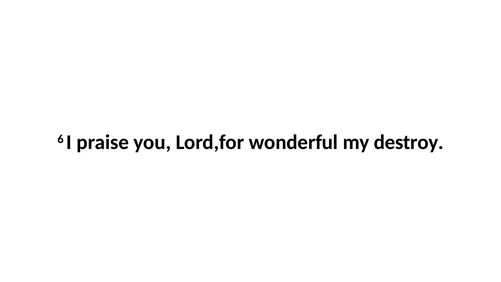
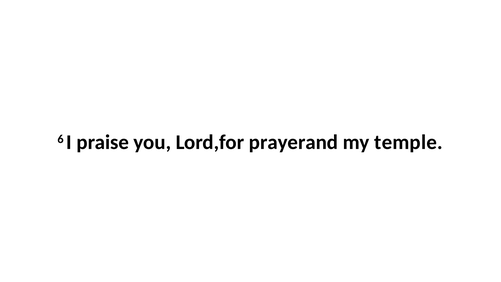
wonderful: wonderful -> prayerand
destroy: destroy -> temple
